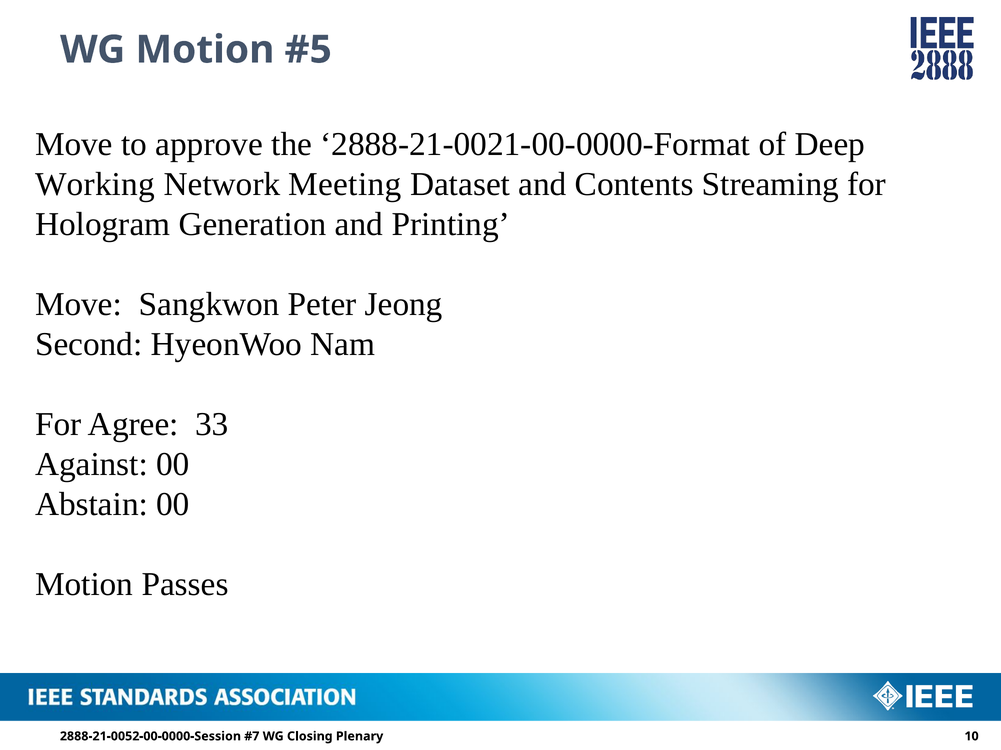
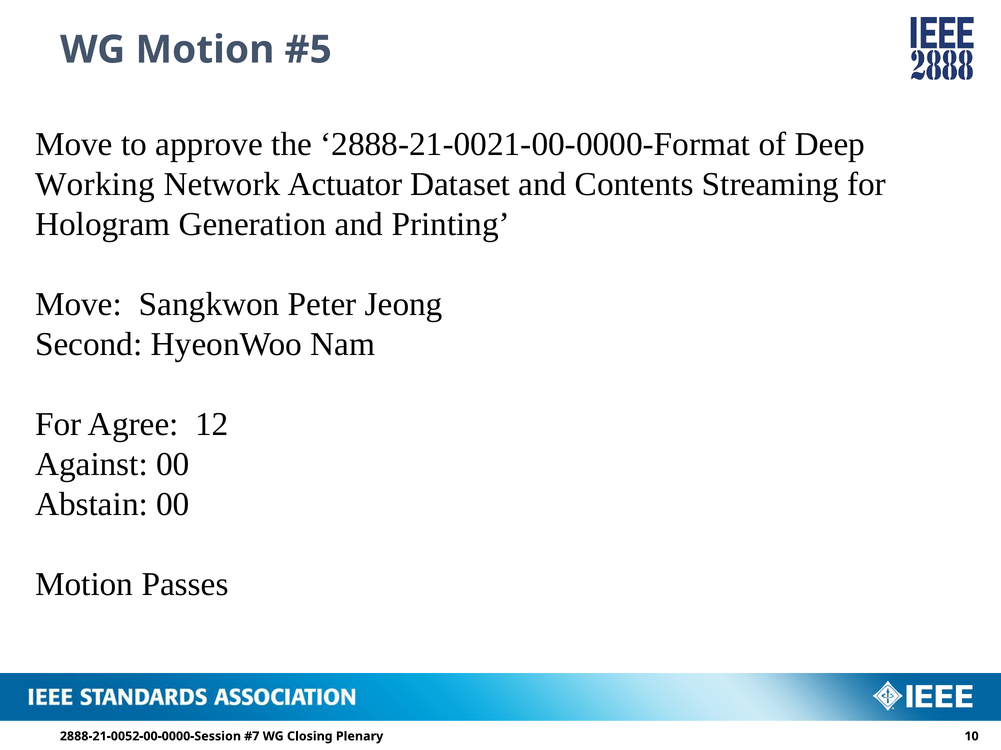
Meeting: Meeting -> Actuator
33: 33 -> 12
